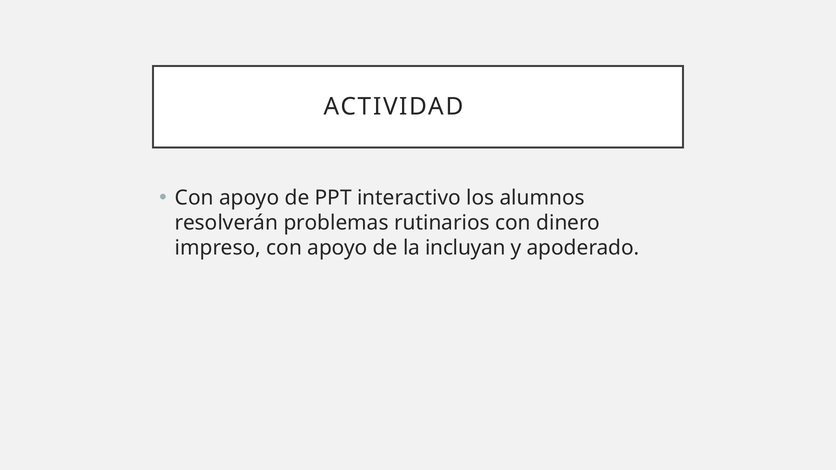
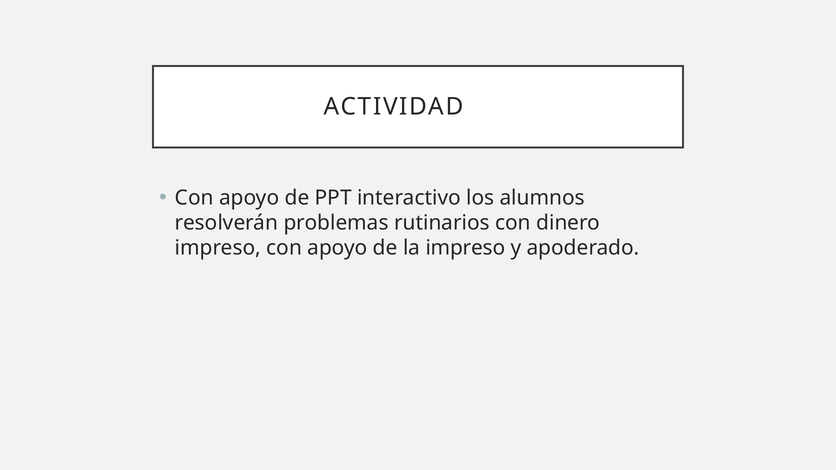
la incluyan: incluyan -> impreso
